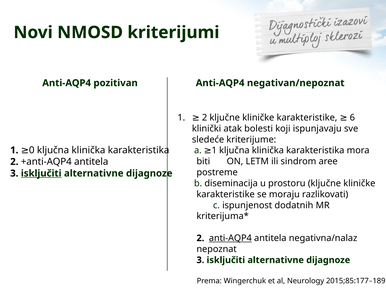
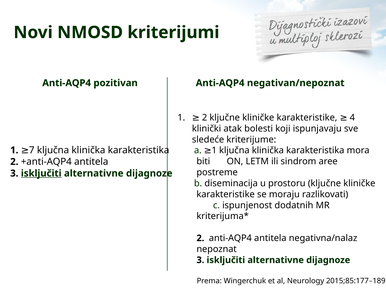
6: 6 -> 4
0: 0 -> 7
anti-AQP4 at (230, 238) underline: present -> none
